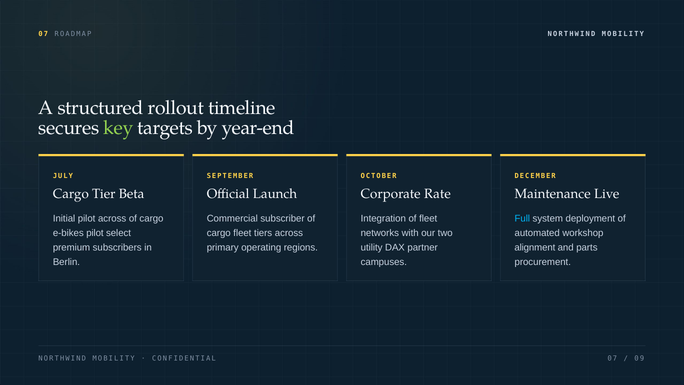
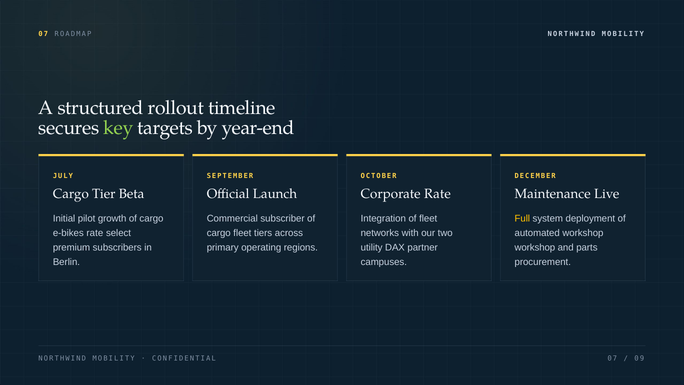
pilot across: across -> growth
Full colour: light blue -> yellow
e-bikes pilot: pilot -> rate
alignment at (535, 247): alignment -> workshop
